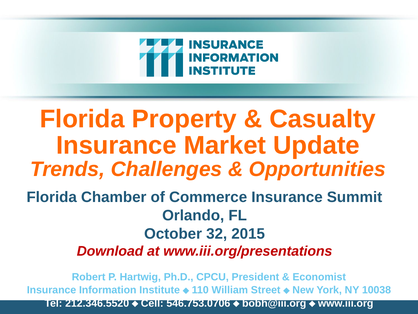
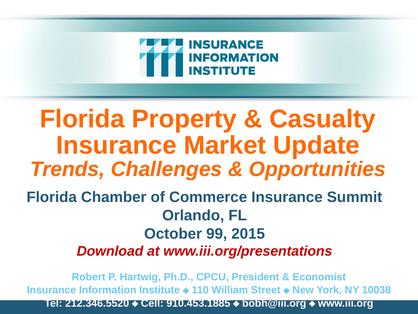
32: 32 -> 99
546.753.0706: 546.753.0706 -> 910.453.1885
